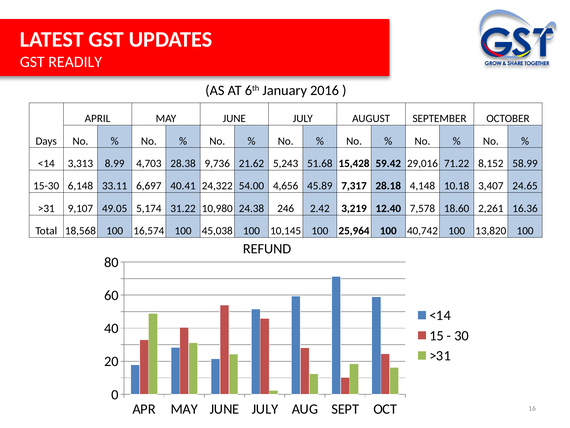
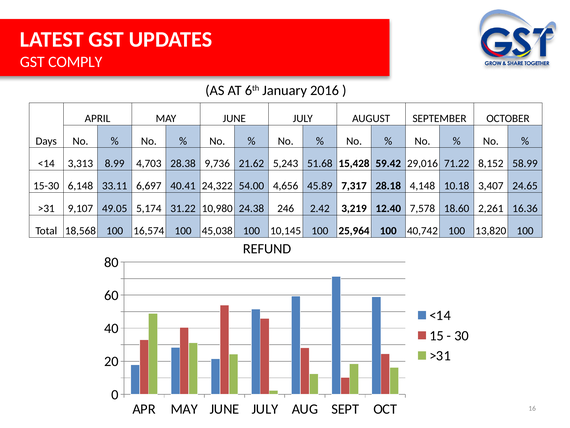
READILY: READILY -> COMPLY
